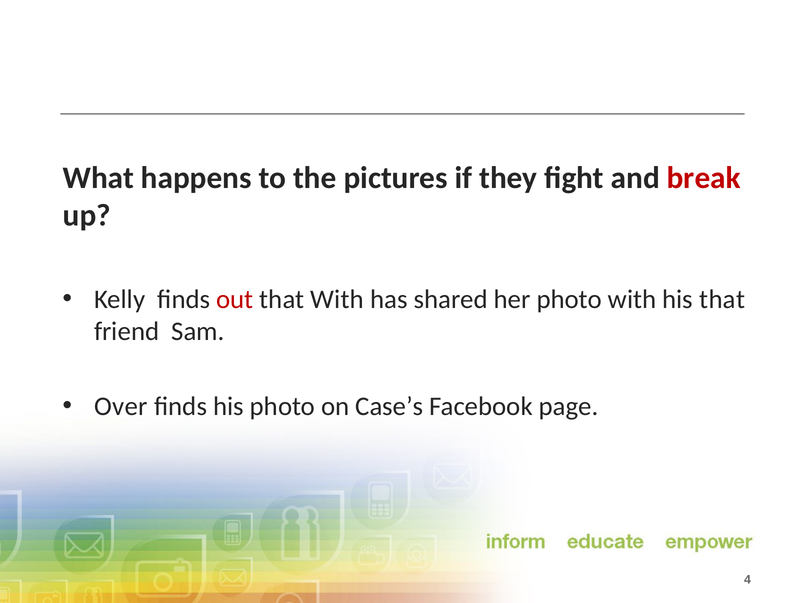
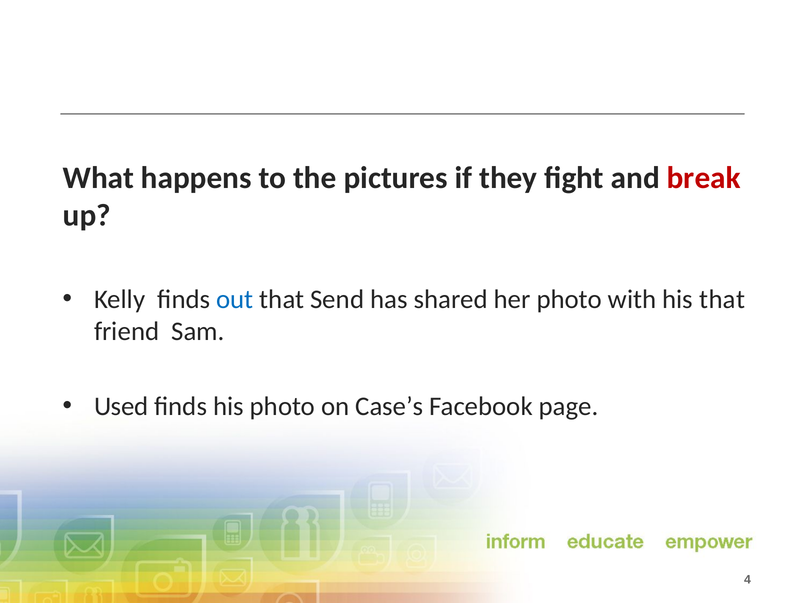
out colour: red -> blue
that With: With -> Send
Over: Over -> Used
